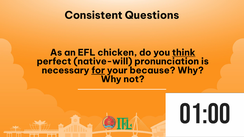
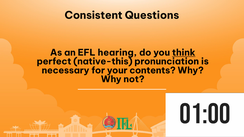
chicken: chicken -> hearing
native-will: native-will -> native-this
for underline: present -> none
because: because -> contents
